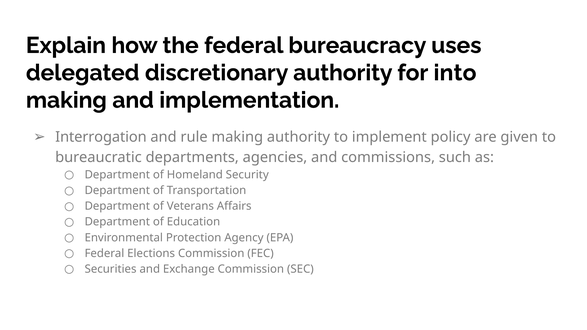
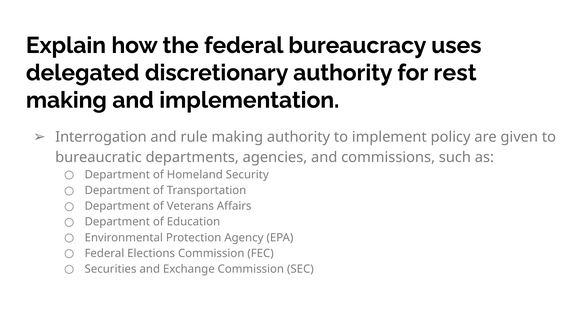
into: into -> rest
